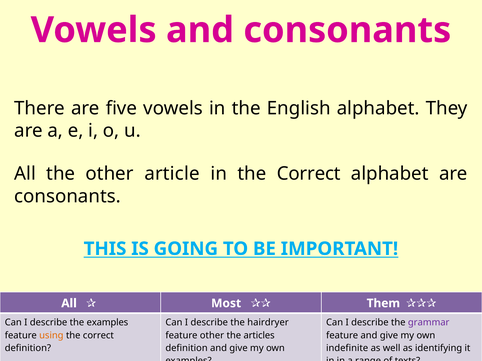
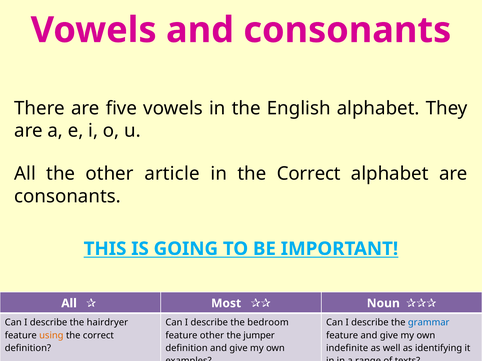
Them: Them -> Noun
the examples: examples -> hairdryer
hairdryer: hairdryer -> bedroom
grammar colour: purple -> blue
articles: articles -> jumper
